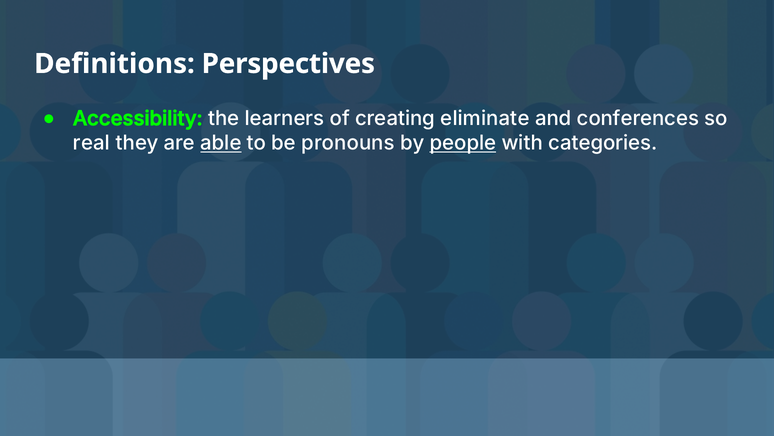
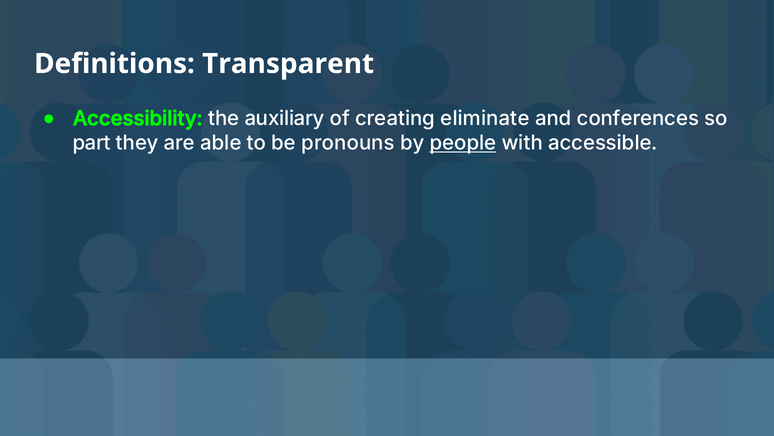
Perspectives: Perspectives -> Transparent
learners: learners -> auxiliary
real: real -> part
able underline: present -> none
categories: categories -> accessible
